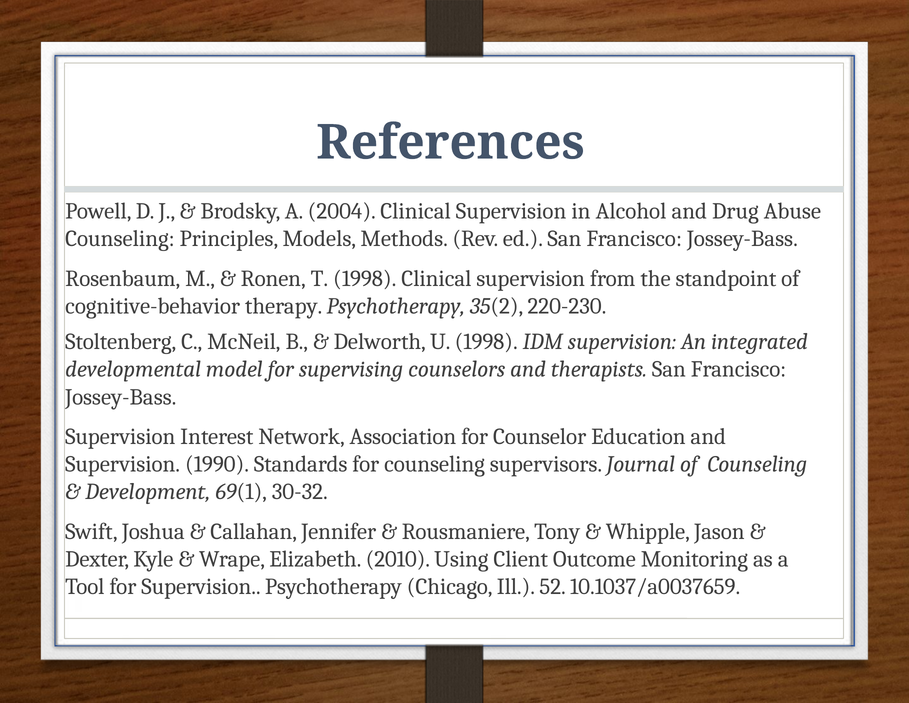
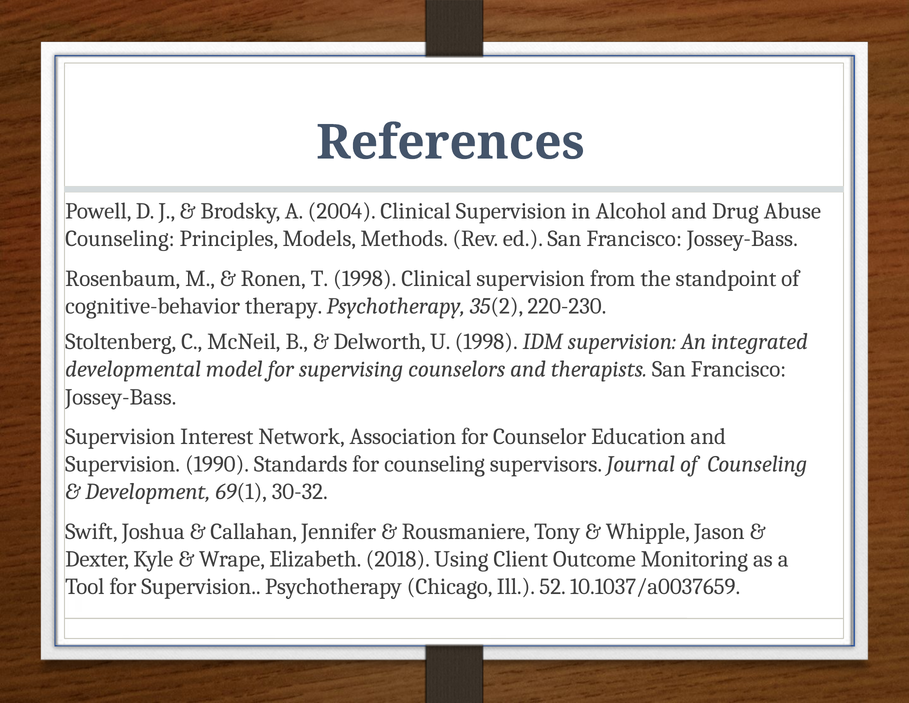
2010: 2010 -> 2018
